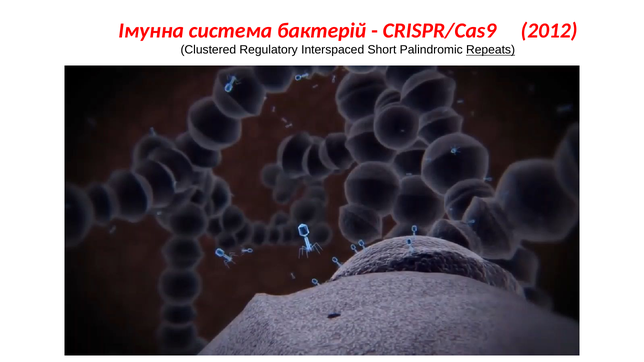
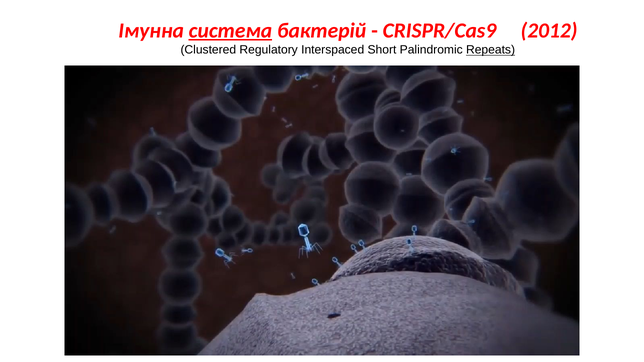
система underline: none -> present
